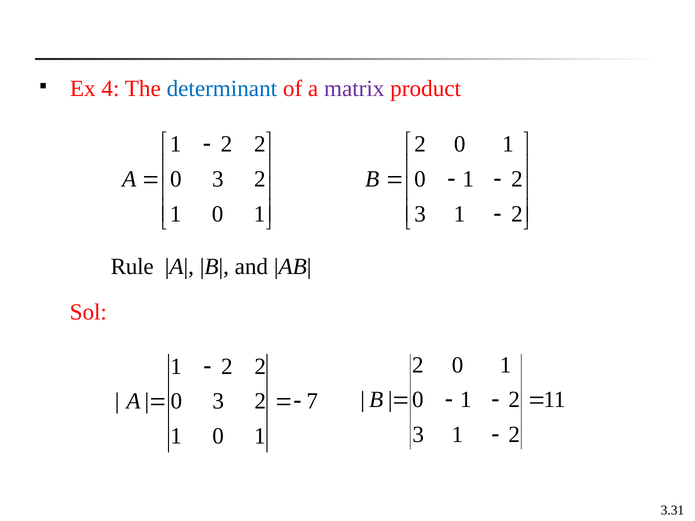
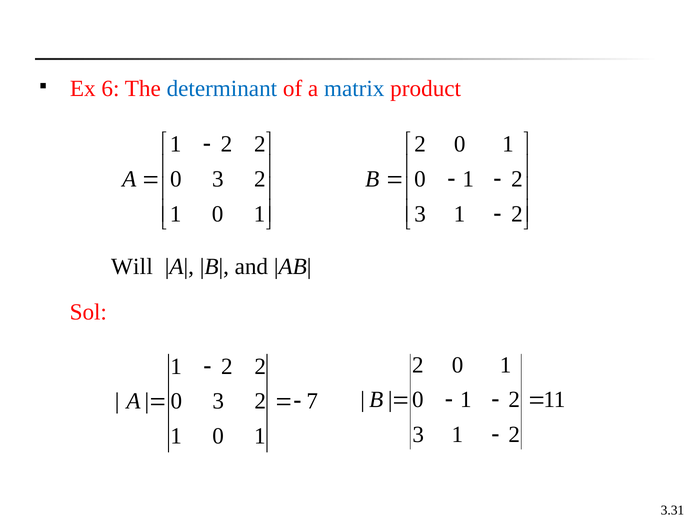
4: 4 -> 6
matrix colour: purple -> blue
Rule: Rule -> Will
